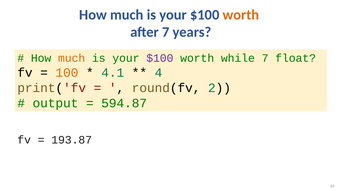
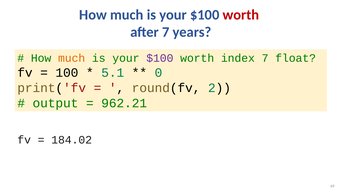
worth at (241, 15) colour: orange -> red
while: while -> index
100 colour: orange -> black
4.1: 4.1 -> 5.1
4: 4 -> 0
594.87: 594.87 -> 962.21
193.87: 193.87 -> 184.02
